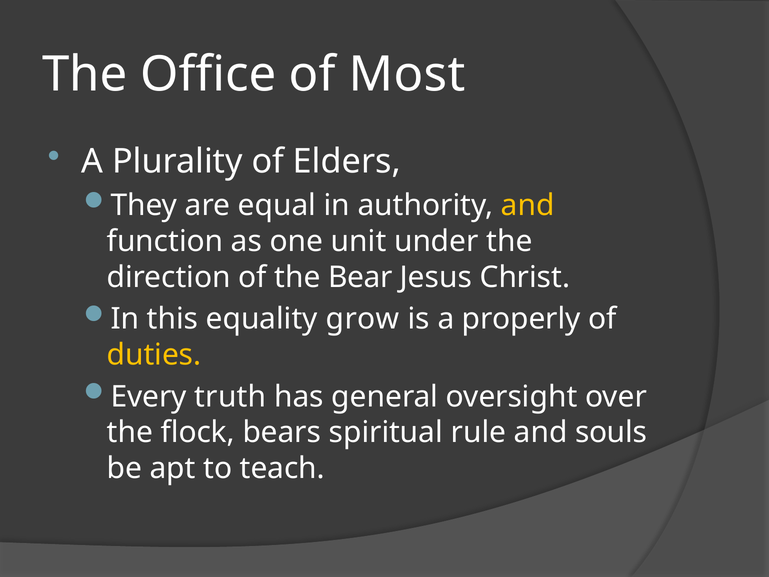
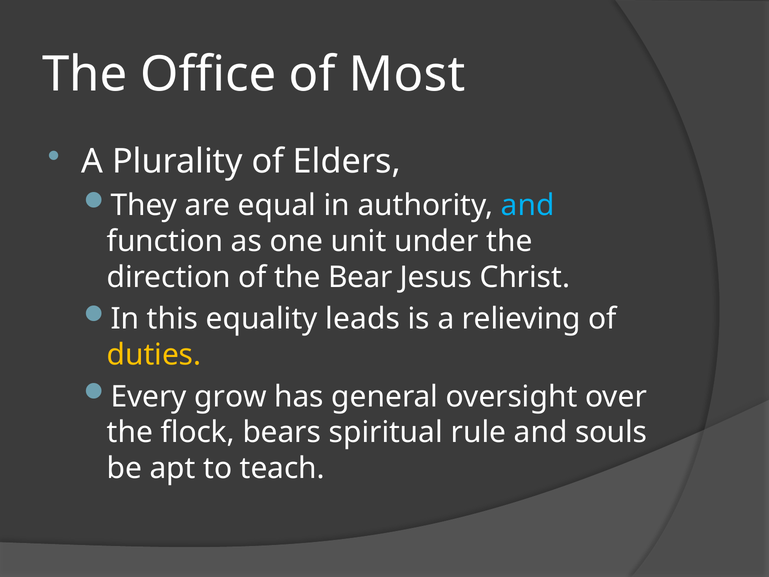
and at (528, 205) colour: yellow -> light blue
grow: grow -> leads
properly: properly -> relieving
truth: truth -> grow
